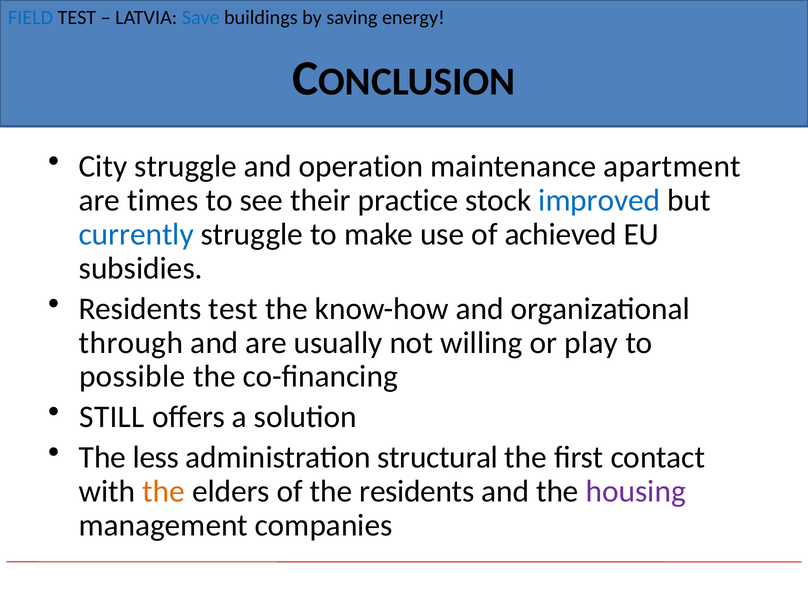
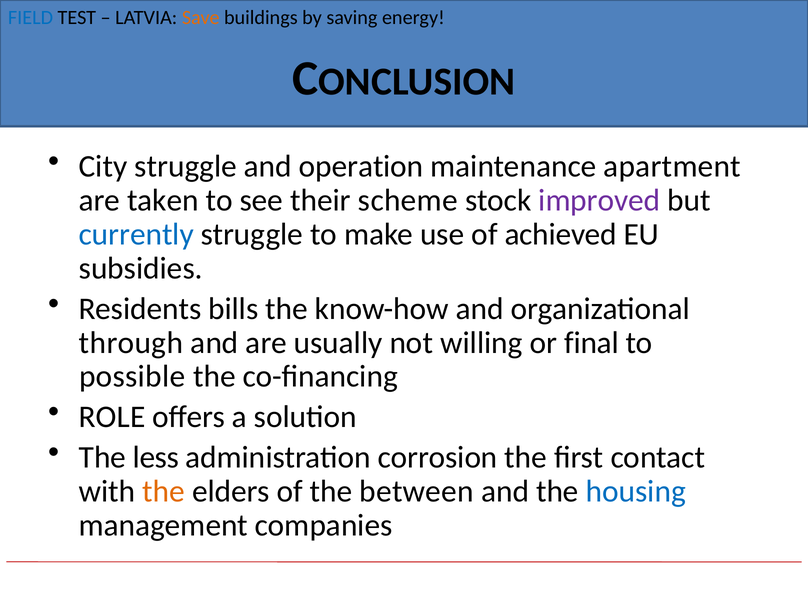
Save colour: blue -> orange
times: times -> taken
practice: practice -> scheme
improved colour: blue -> purple
Residents test: test -> bills
play: play -> final
STILL: STILL -> ROLE
structural: structural -> corrosion
the residents: residents -> between
housing colour: purple -> blue
